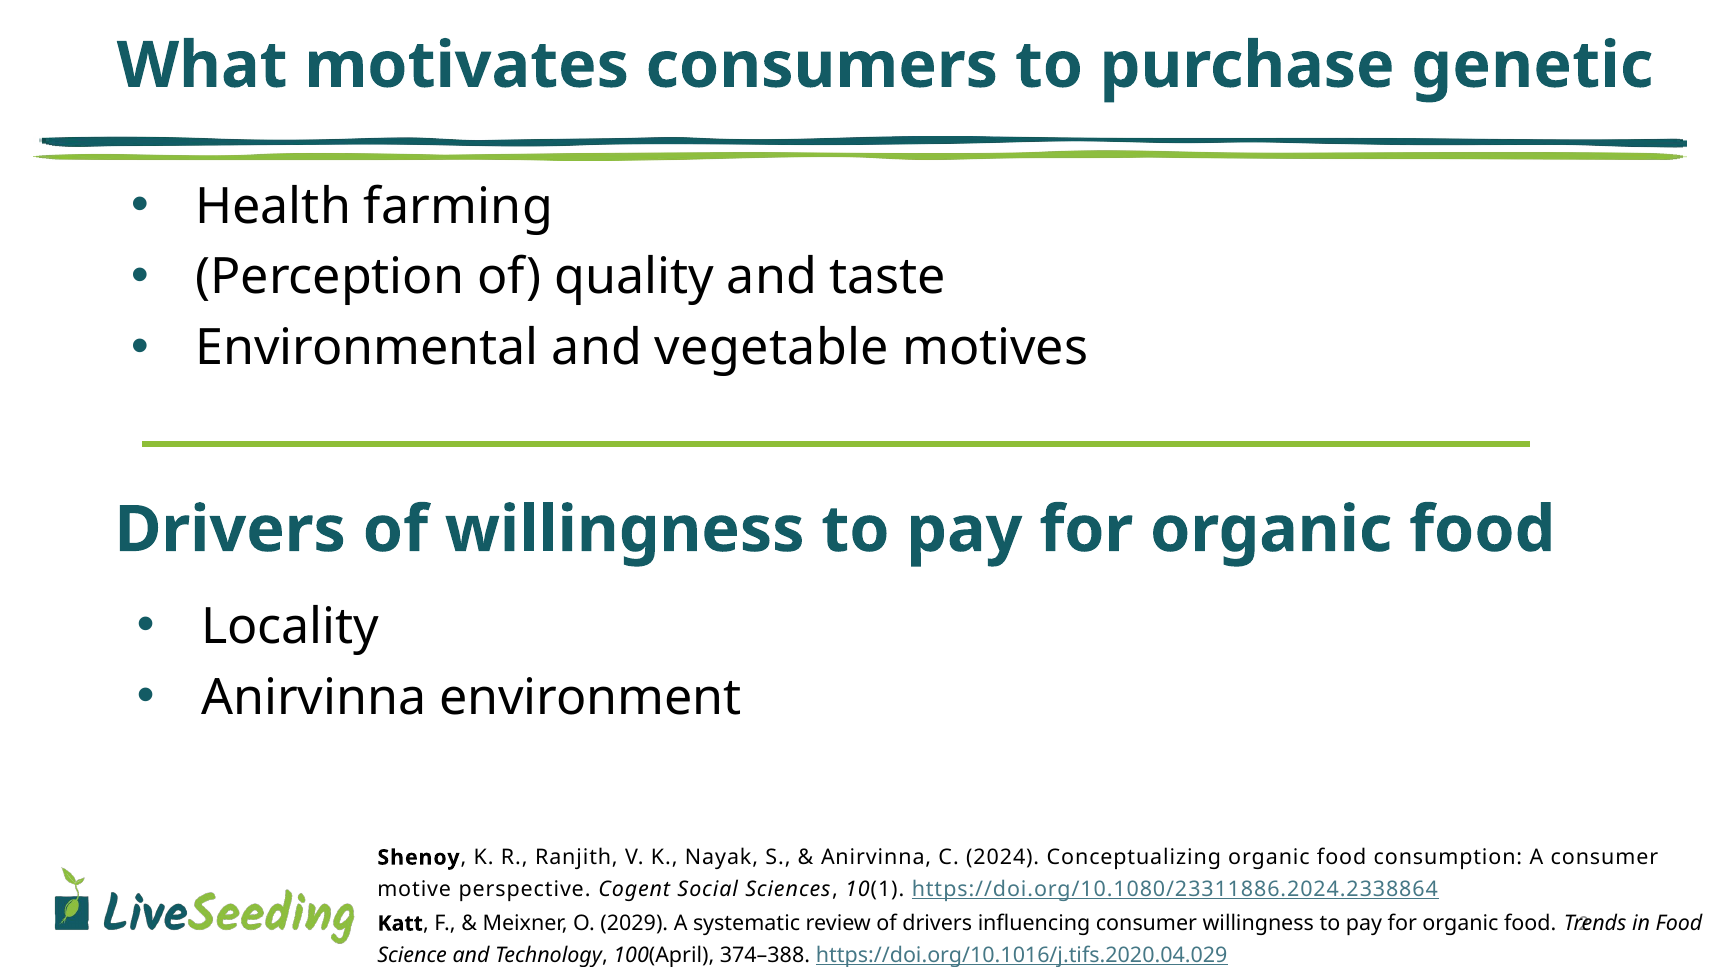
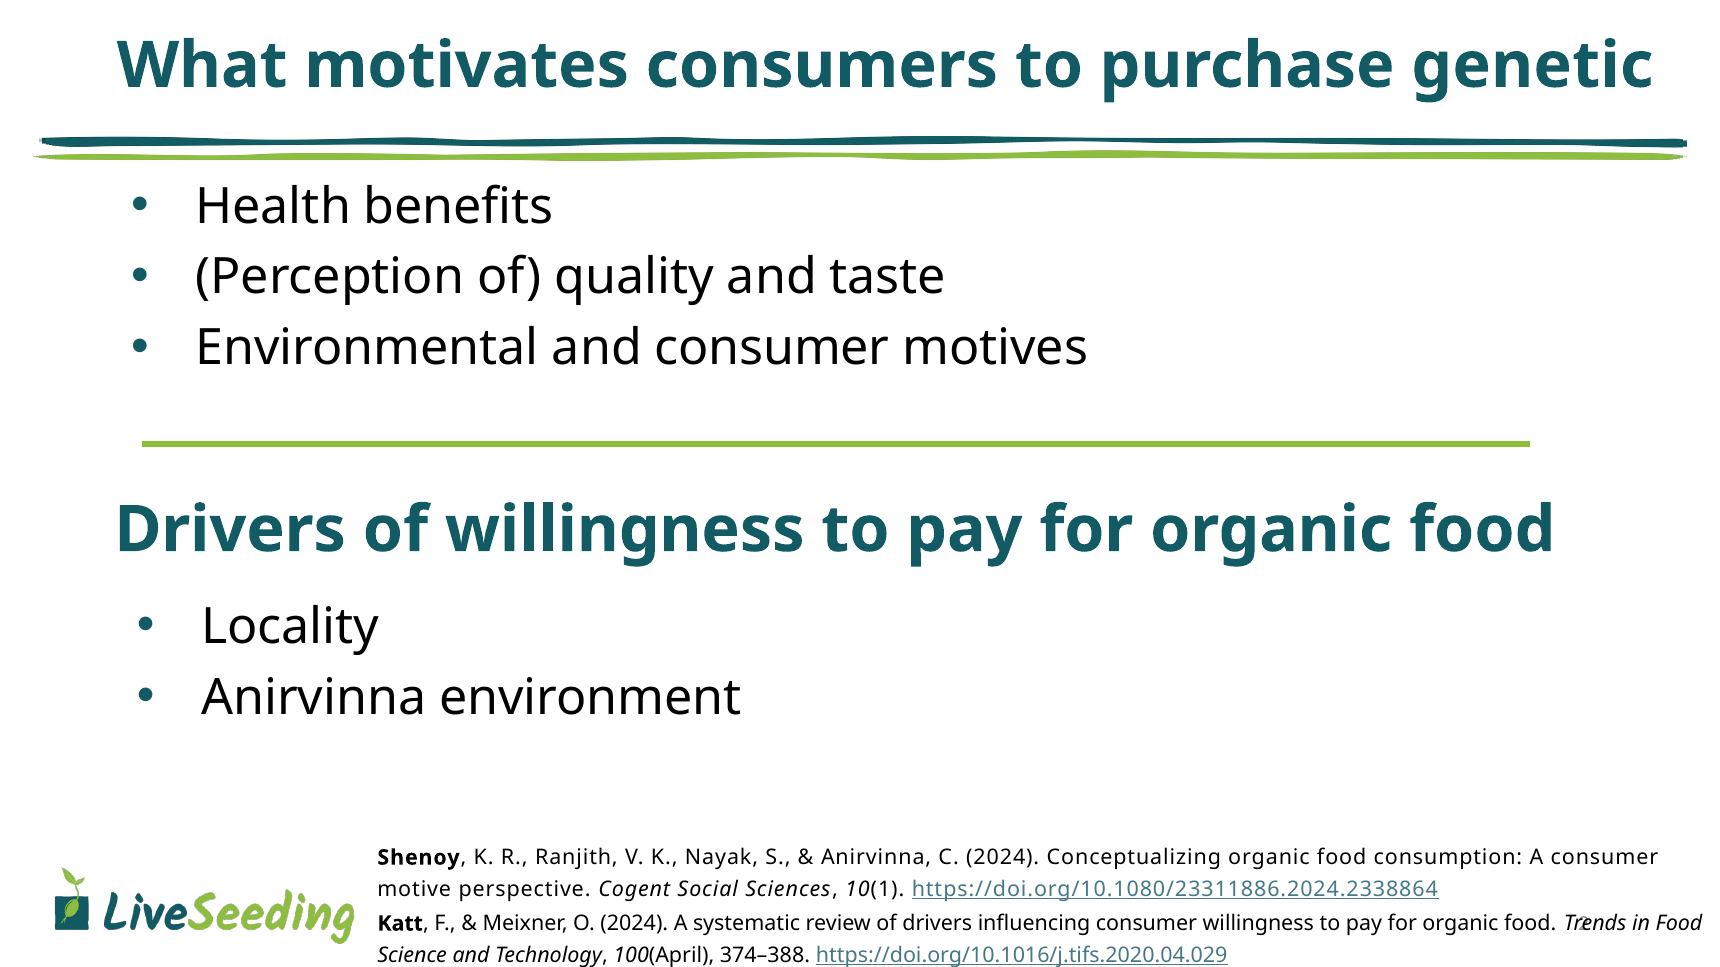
farming: farming -> benefits
and vegetable: vegetable -> consumer
O 2029: 2029 -> 2024
